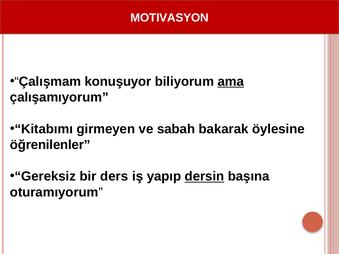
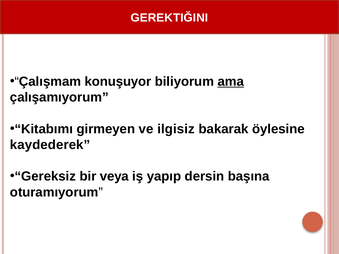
MOTIVASYON: MOTIVASYON -> GEREKTIĞINI
sabah: sabah -> ilgisiz
öğrenilenler: öğrenilenler -> kaydederek
ders: ders -> veya
dersin underline: present -> none
